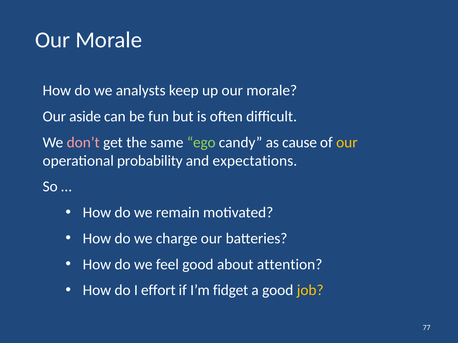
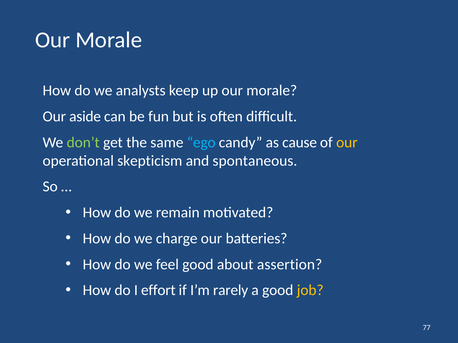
don’t colour: pink -> light green
ego colour: light green -> light blue
probability: probability -> skepticism
expectations: expectations -> spontaneous
attention: attention -> assertion
fidget: fidget -> rarely
